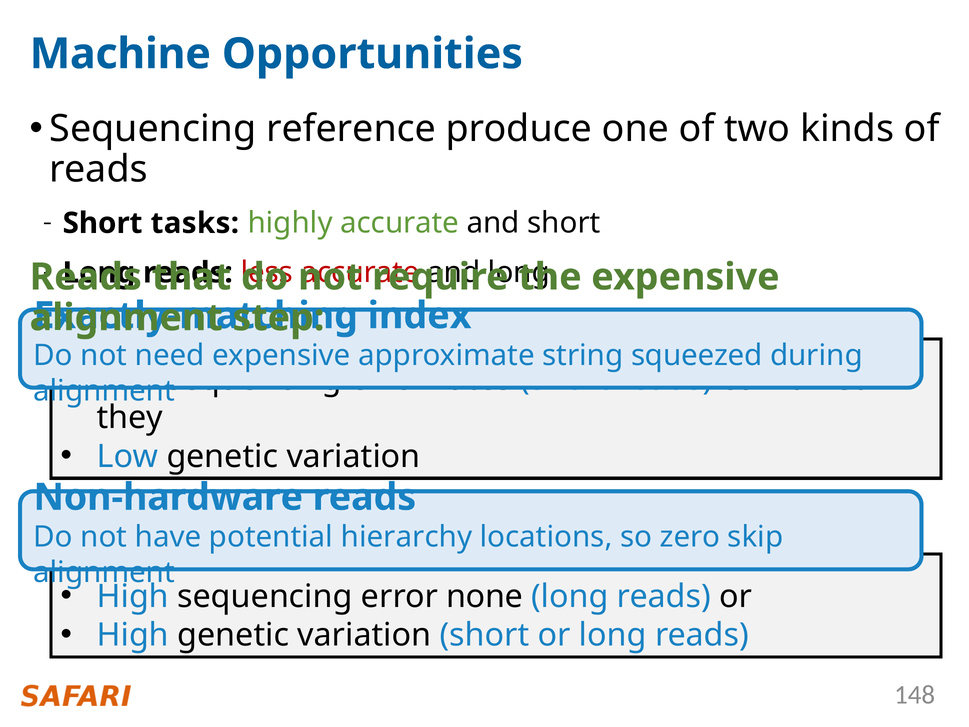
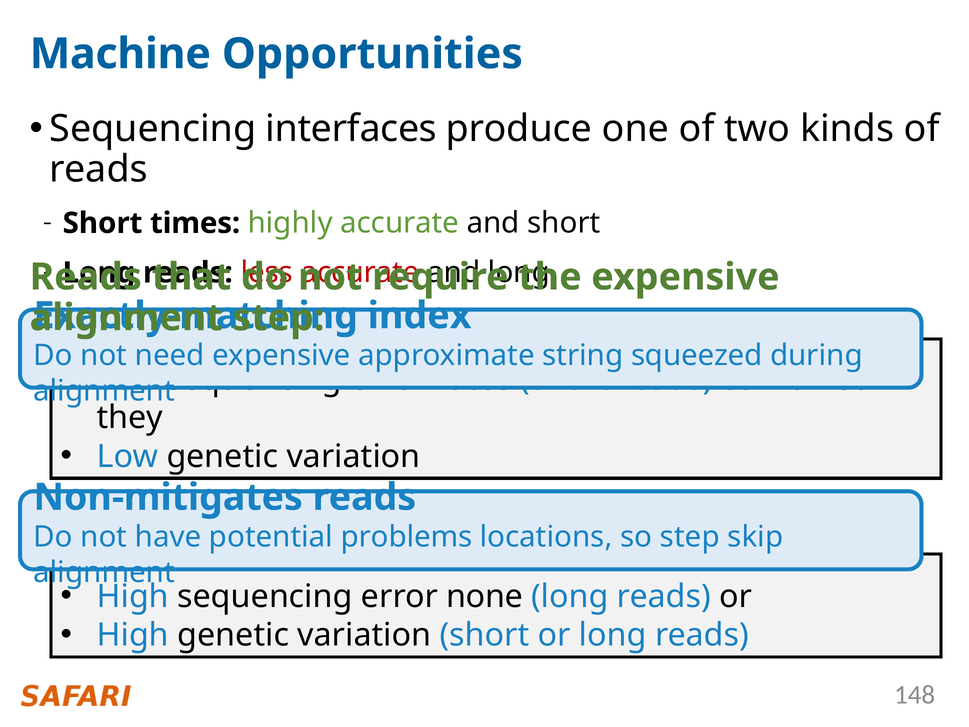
reference: reference -> interfaces
tasks: tasks -> times
Non-hardware: Non-hardware -> Non-mitigates
hierarchy: hierarchy -> problems
so zero: zero -> step
